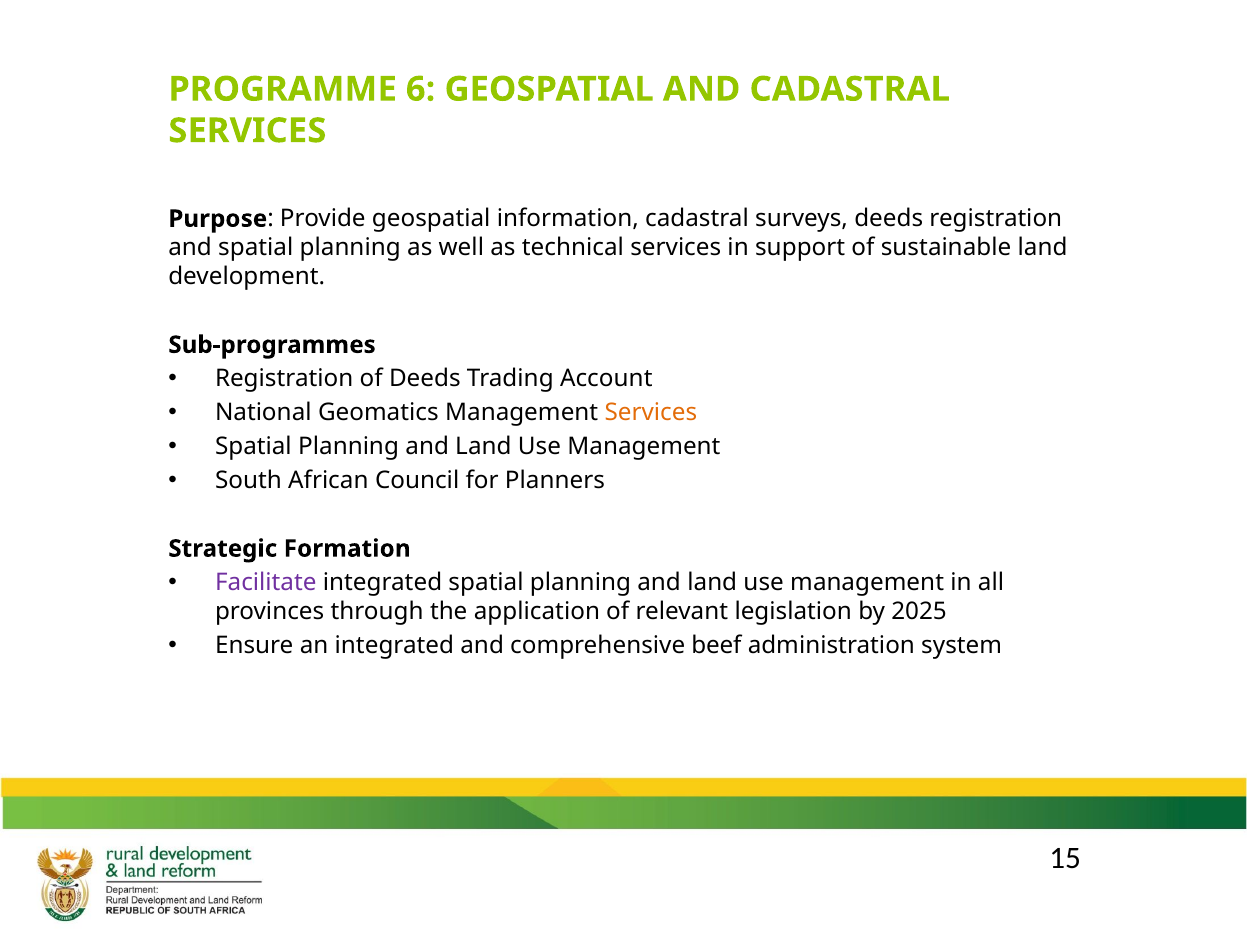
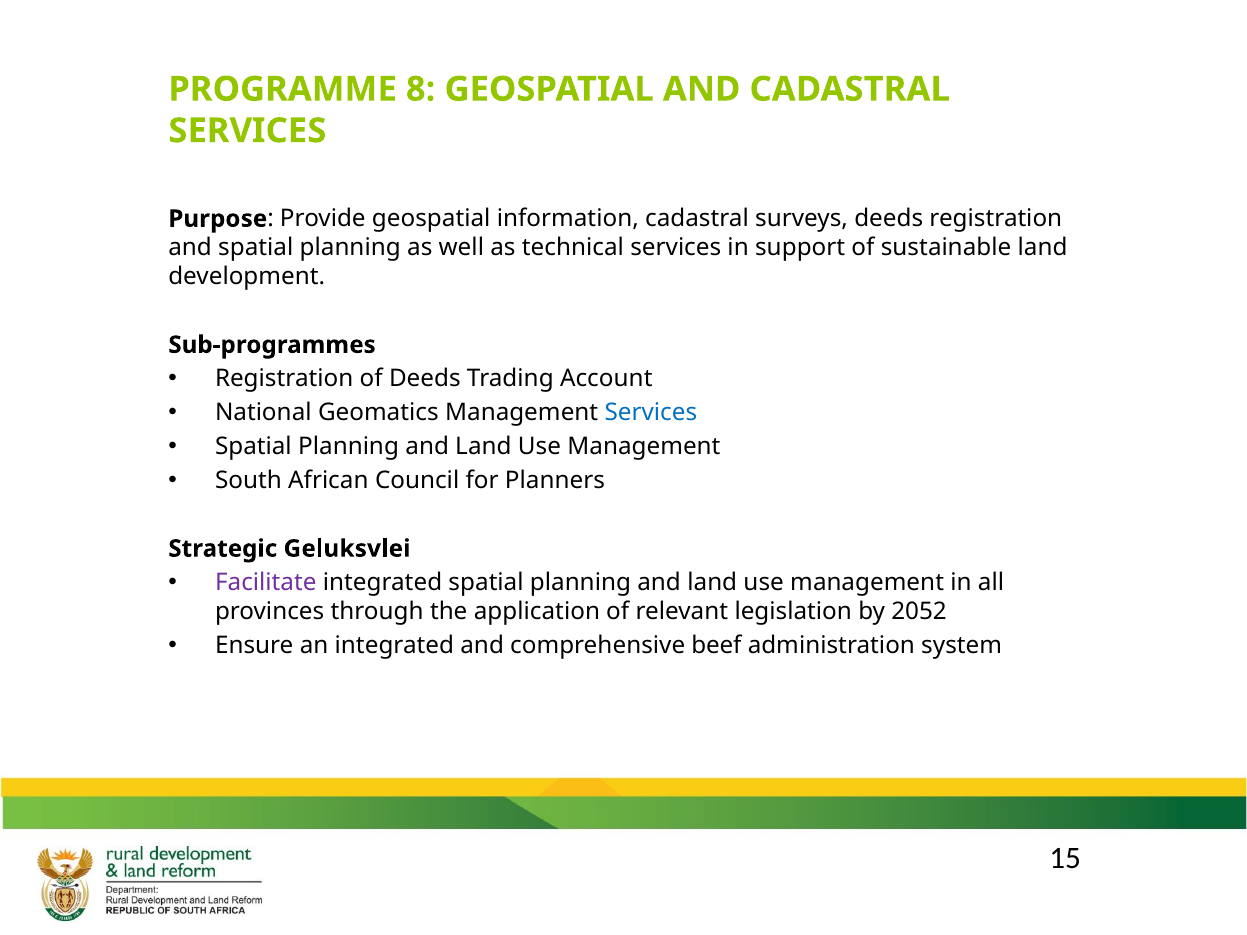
6: 6 -> 8
Services at (651, 413) colour: orange -> blue
Formation: Formation -> Geluksvlei
2025: 2025 -> 2052
